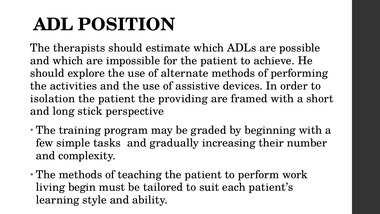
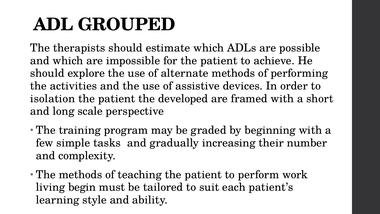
POSITION: POSITION -> GROUPED
providing: providing -> developed
stick: stick -> scale
